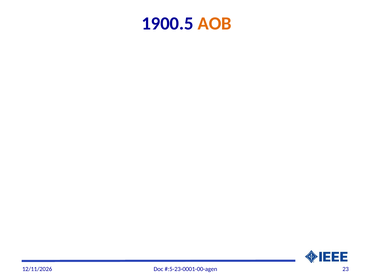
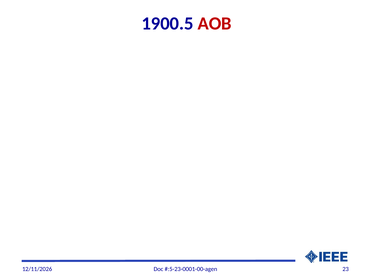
AOB colour: orange -> red
